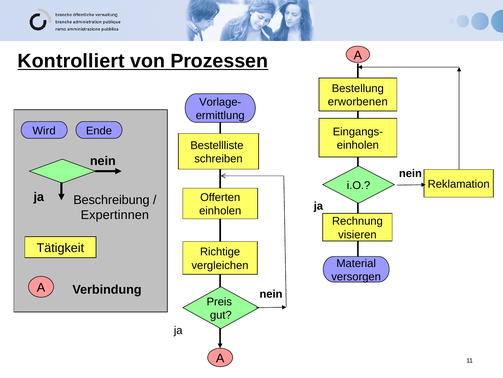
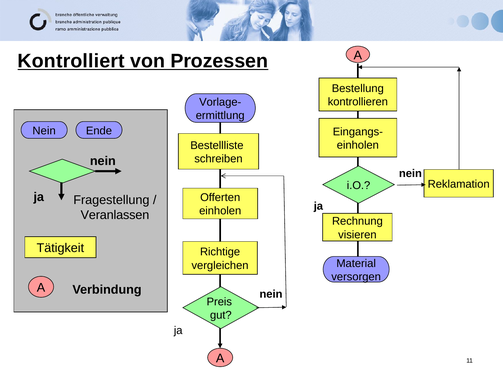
erworbenen: erworbenen -> kontrollieren
Wird at (44, 130): Wird -> Nein
Beschreibung: Beschreibung -> Fragestellung
Expertinnen: Expertinnen -> Veranlassen
